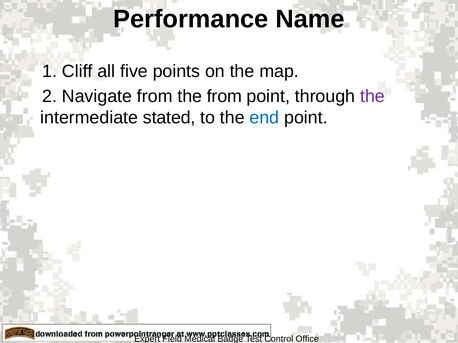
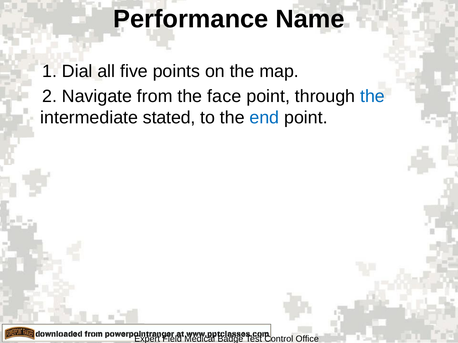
Cliff: Cliff -> Dial
the from: from -> face
the at (372, 96) colour: purple -> blue
